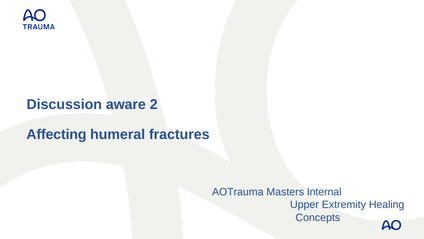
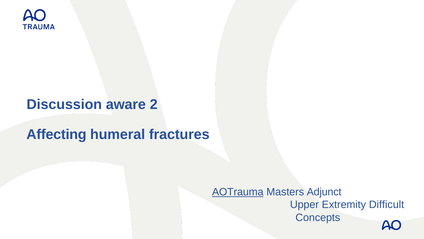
AOTrauma underline: none -> present
Internal: Internal -> Adjunct
Healing: Healing -> Difficult
